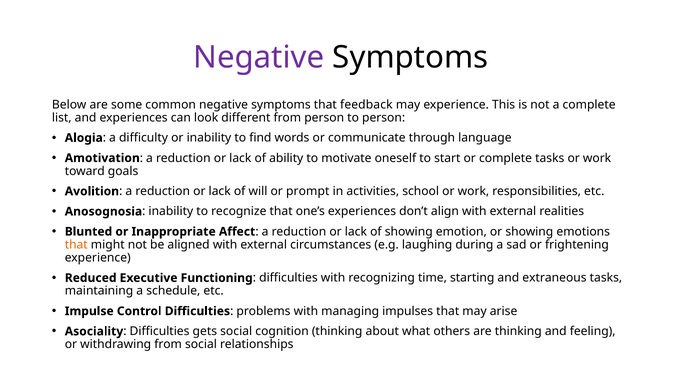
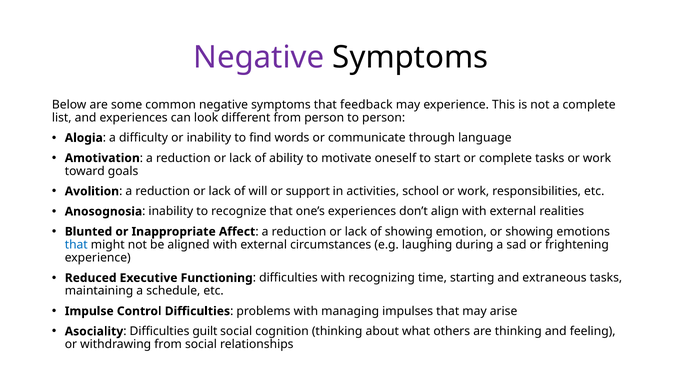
prompt: prompt -> support
that at (76, 244) colour: orange -> blue
gets: gets -> guilt
